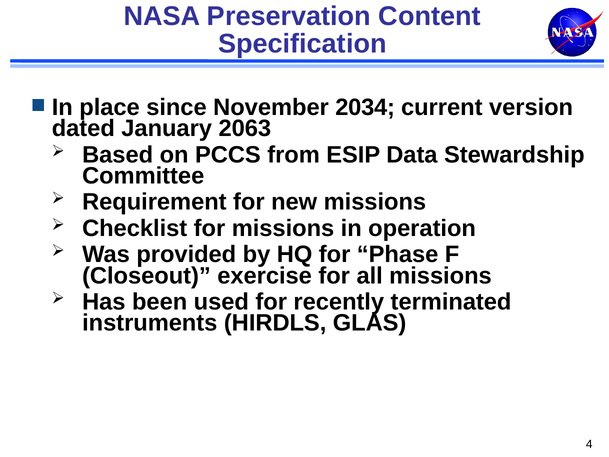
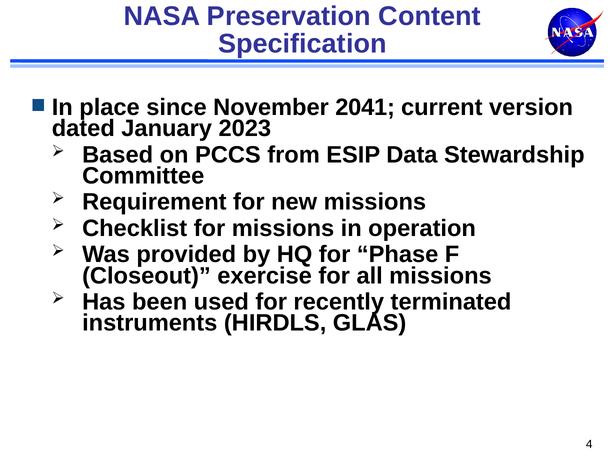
2034: 2034 -> 2041
2063: 2063 -> 2023
